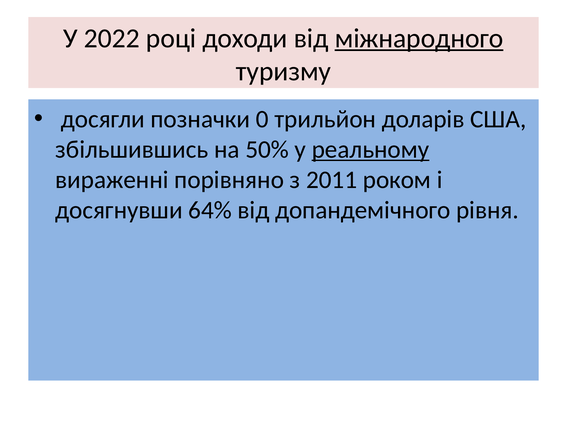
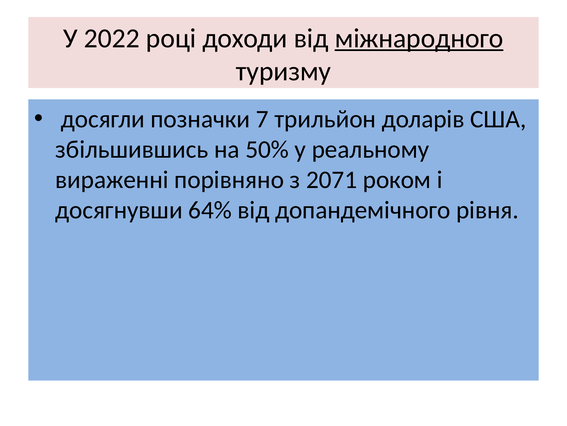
0: 0 -> 7
реальному underline: present -> none
2011: 2011 -> 2071
